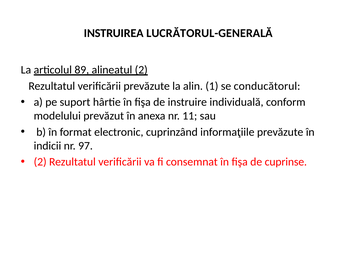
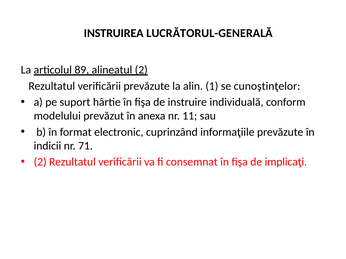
conducătorul: conducătorul -> cunoştinţelor
97: 97 -> 71
cuprinse: cuprinse -> implicaţi
